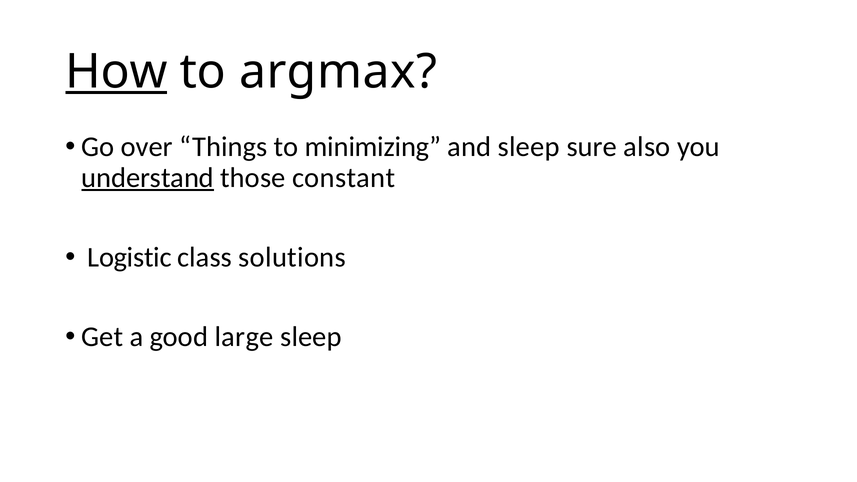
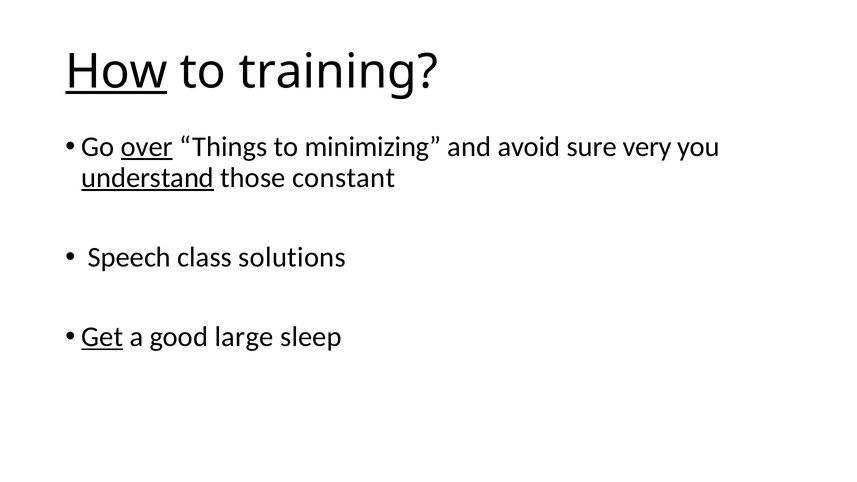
argmax: argmax -> training
over underline: none -> present
and sleep: sleep -> avoid
also: also -> very
Logistic: Logistic -> Speech
Get underline: none -> present
